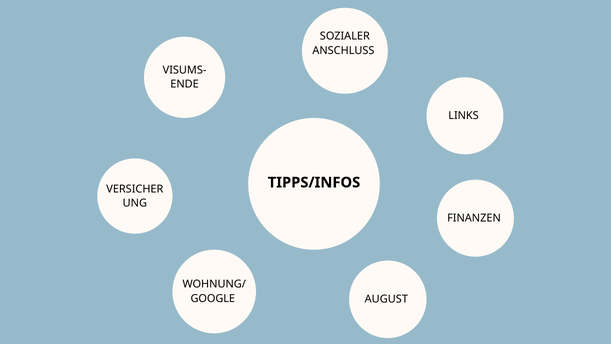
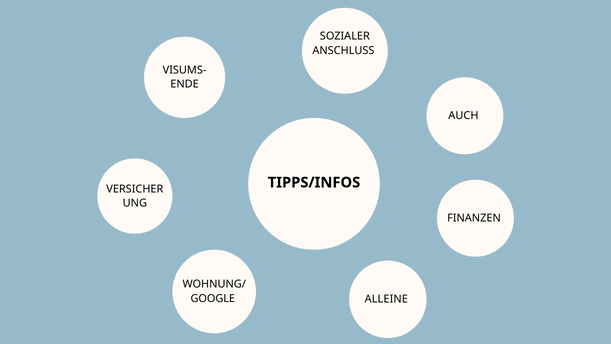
LINKS: LINKS -> AUCH
AUGUST: AUGUST -> ALLEINE
